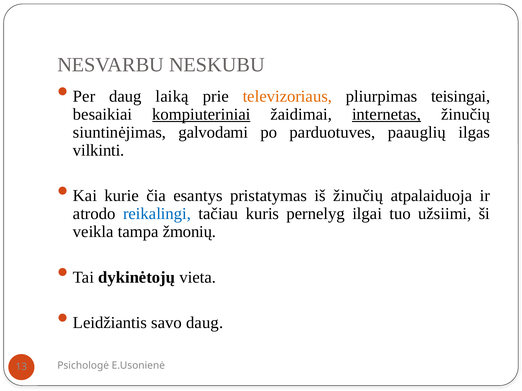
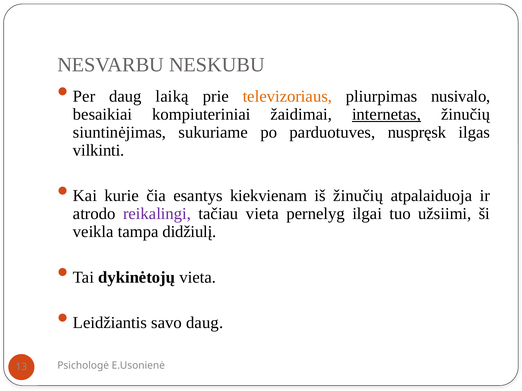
teisingai: teisingai -> nusivalo
kompiuteriniai underline: present -> none
galvodami: galvodami -> sukuriame
paauglių: paauglių -> nuspręsk
pristatymas: pristatymas -> kiekvienam
reikalingi colour: blue -> purple
tačiau kuris: kuris -> vieta
žmonių: žmonių -> didžiulį
